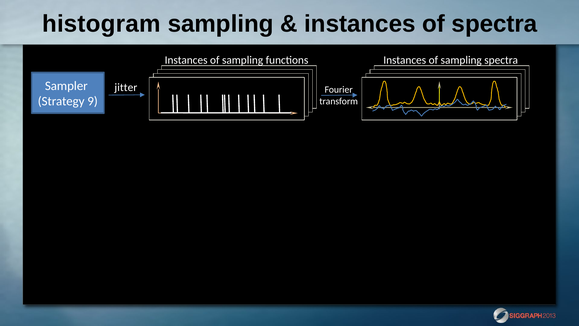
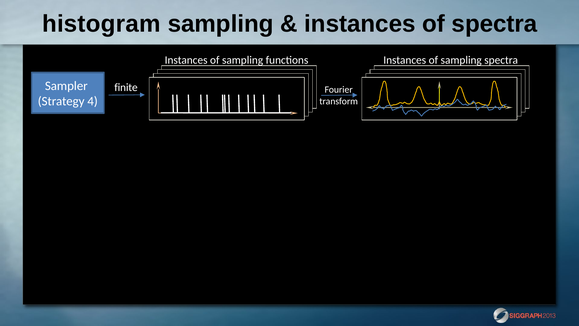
jitter: jitter -> finite
9: 9 -> 4
